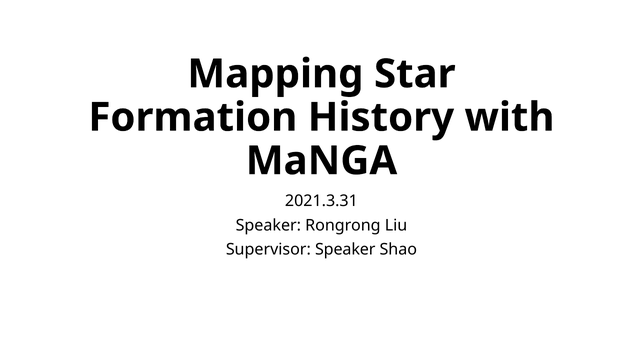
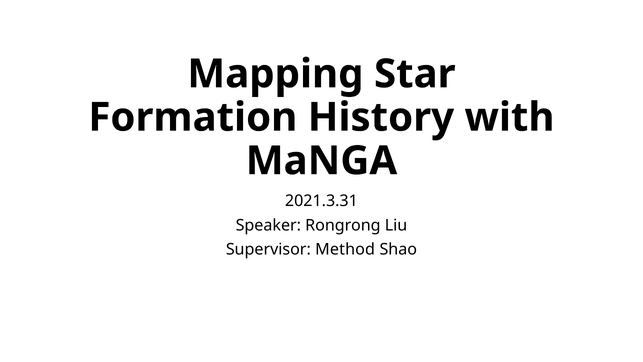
Supervisor Speaker: Speaker -> Method
